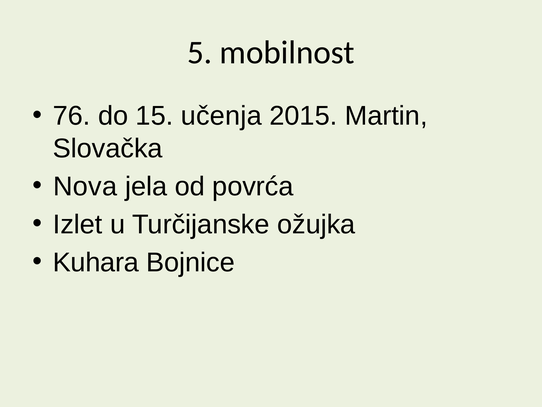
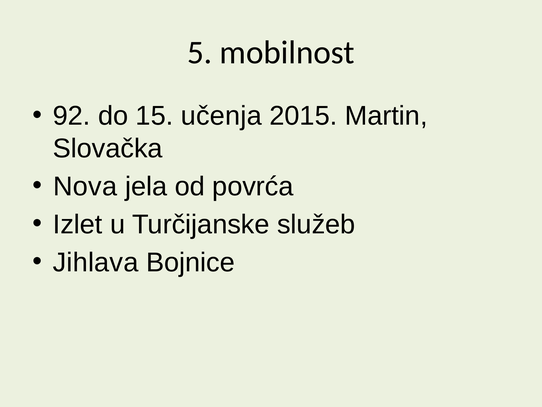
76: 76 -> 92
ožujka: ožujka -> služeb
Kuhara: Kuhara -> Jihlava
